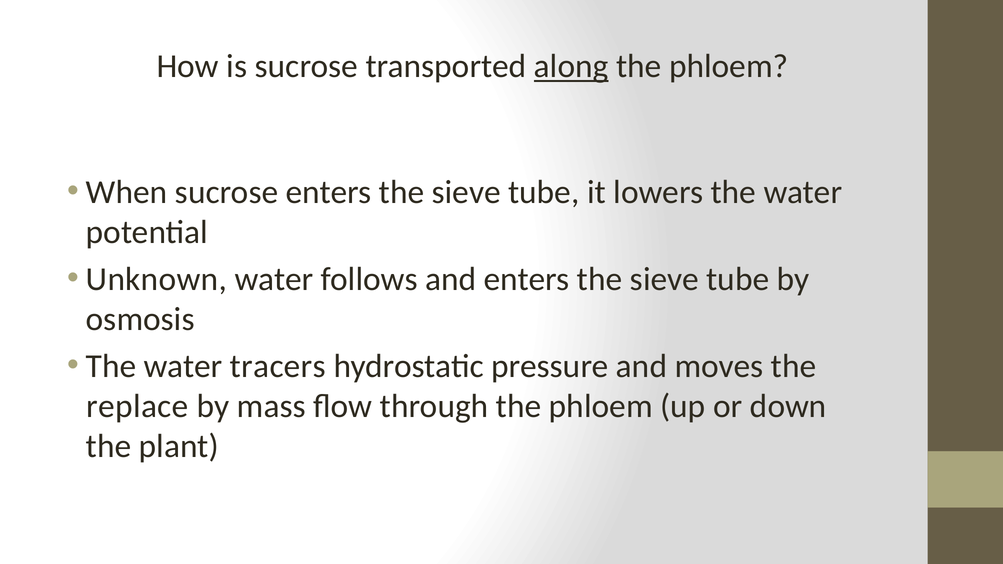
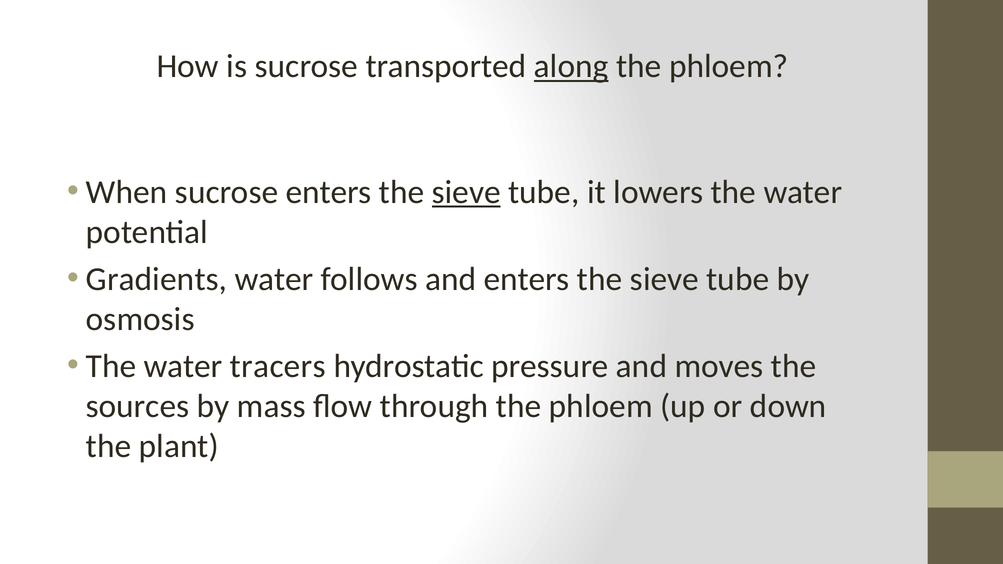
sieve at (466, 192) underline: none -> present
Unknown: Unknown -> Gradients
replace: replace -> sources
